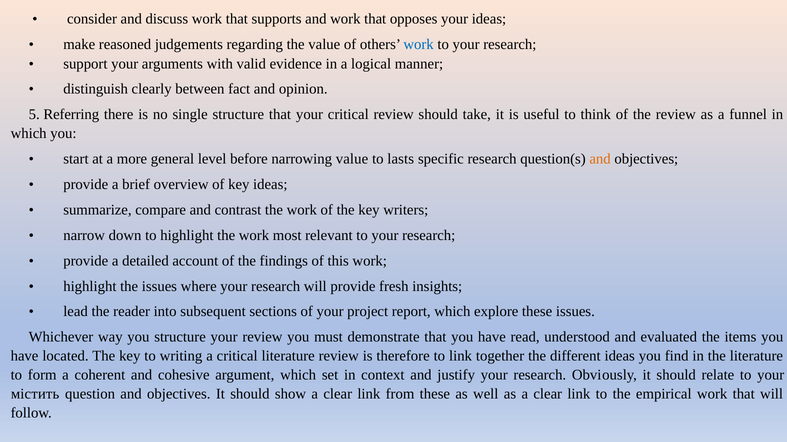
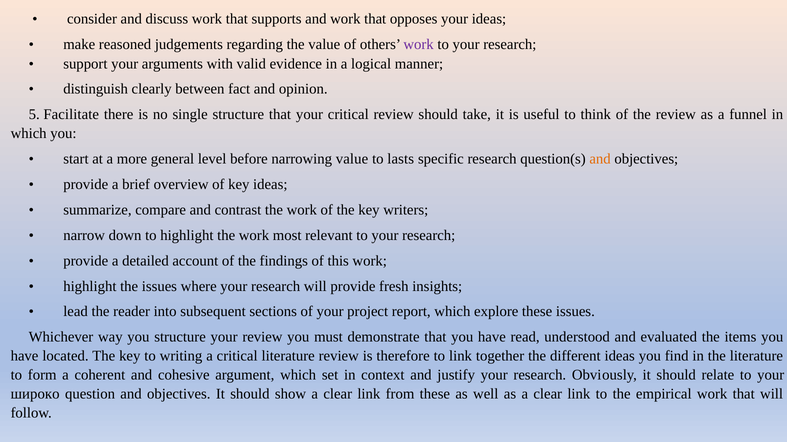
work at (419, 44) colour: blue -> purple
Referring: Referring -> Facilitate
містить: містить -> широко
